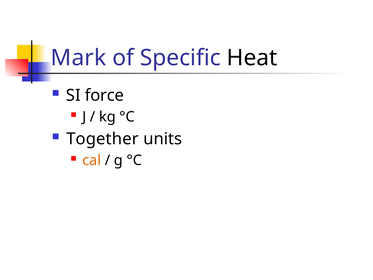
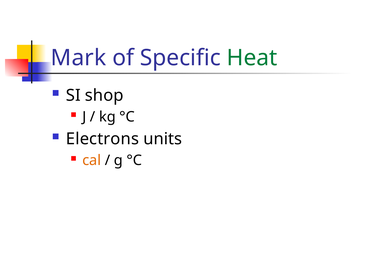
Heat colour: black -> green
force: force -> shop
Together: Together -> Electrons
